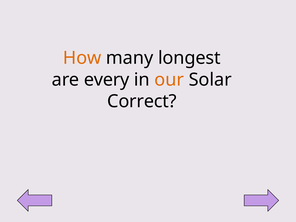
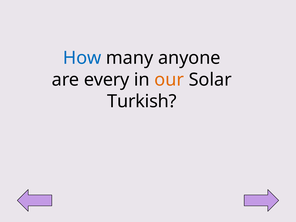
How colour: orange -> blue
longest: longest -> anyone
Correct: Correct -> Turkish
